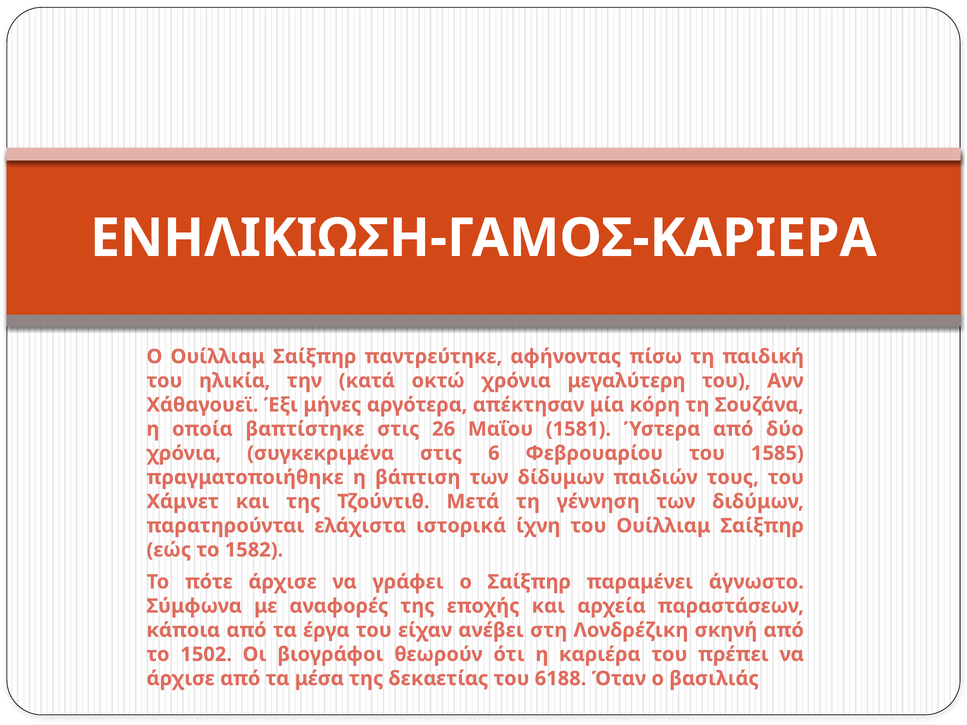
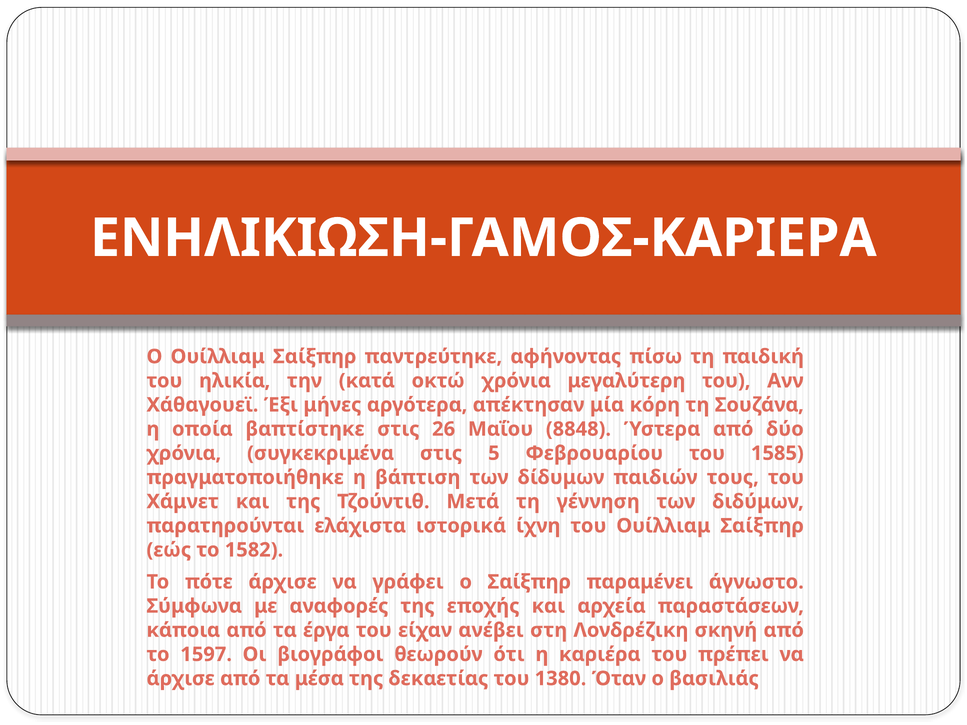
1581: 1581 -> 8848
6: 6 -> 5
1502: 1502 -> 1597
6188: 6188 -> 1380
